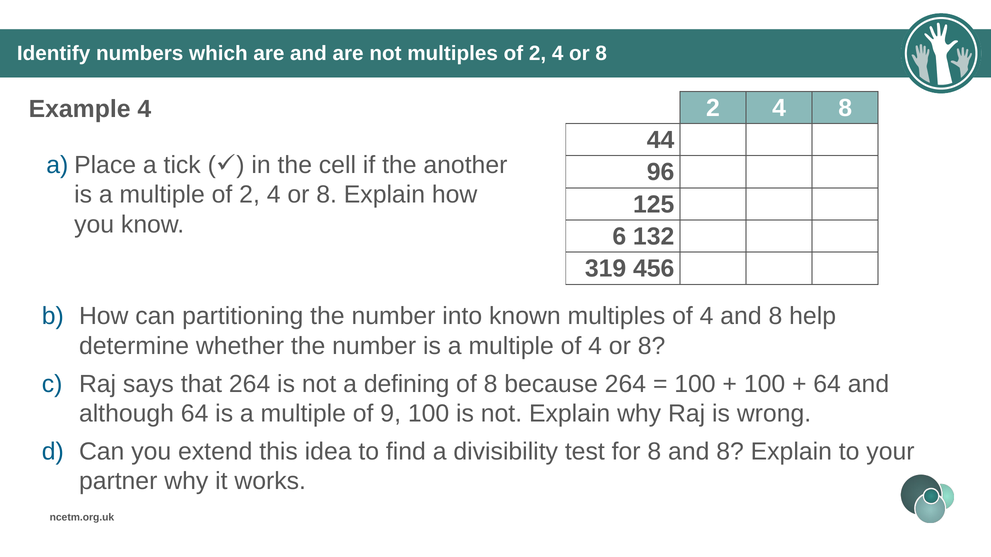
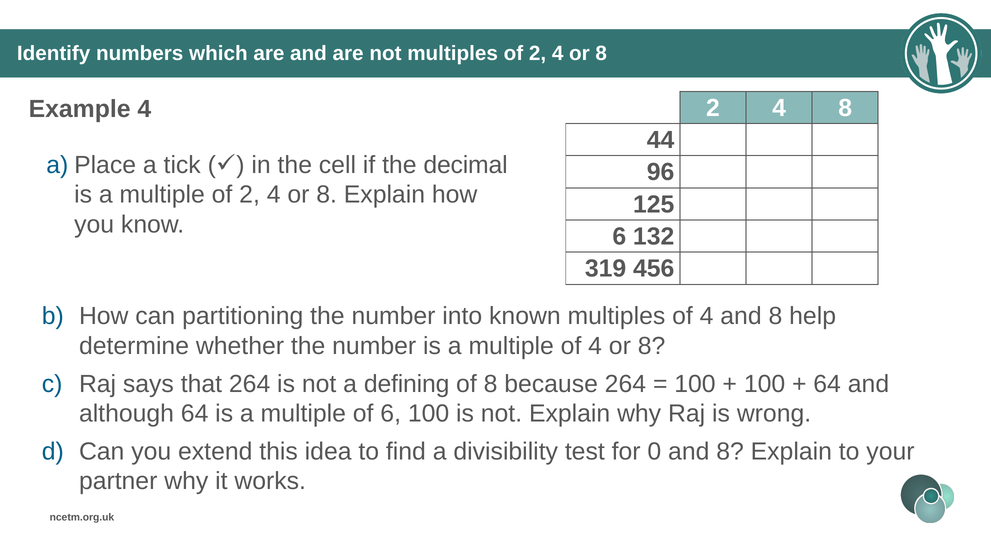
another: another -> decimal
of 9: 9 -> 6
for 8: 8 -> 0
